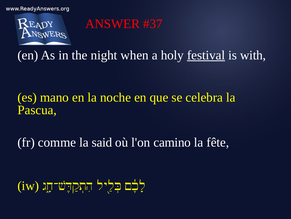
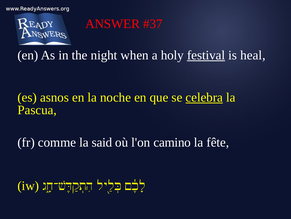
with: with -> heal
mano: mano -> asnos
celebra underline: none -> present
